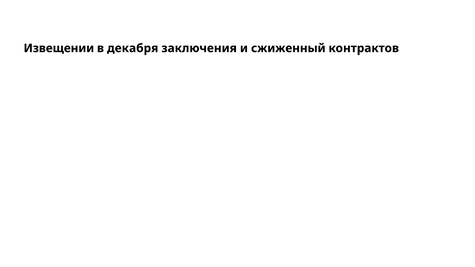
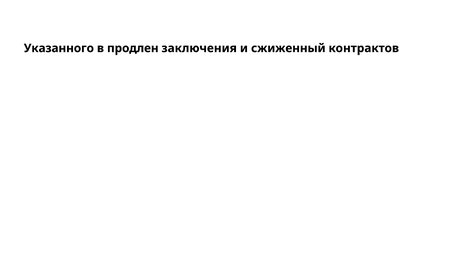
Извещении: Извещении -> Указанного
декабря: декабря -> продлен
